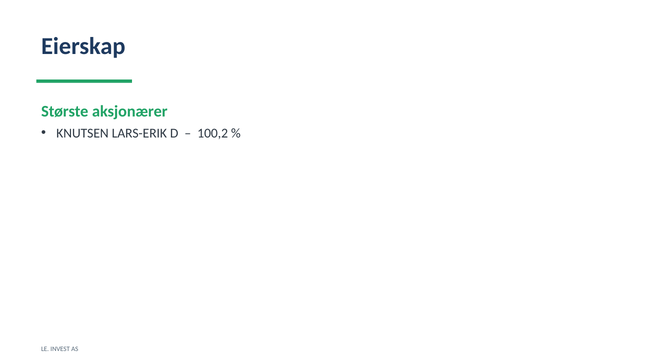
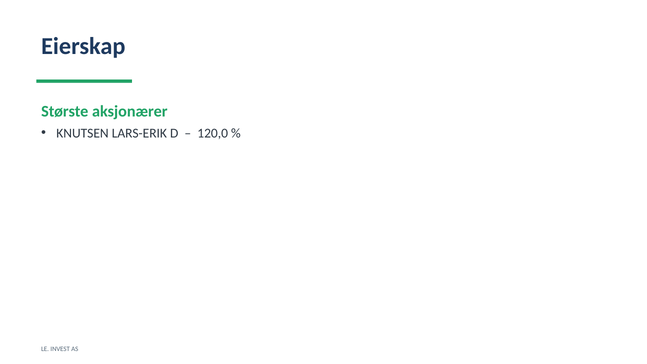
100,2: 100,2 -> 120,0
